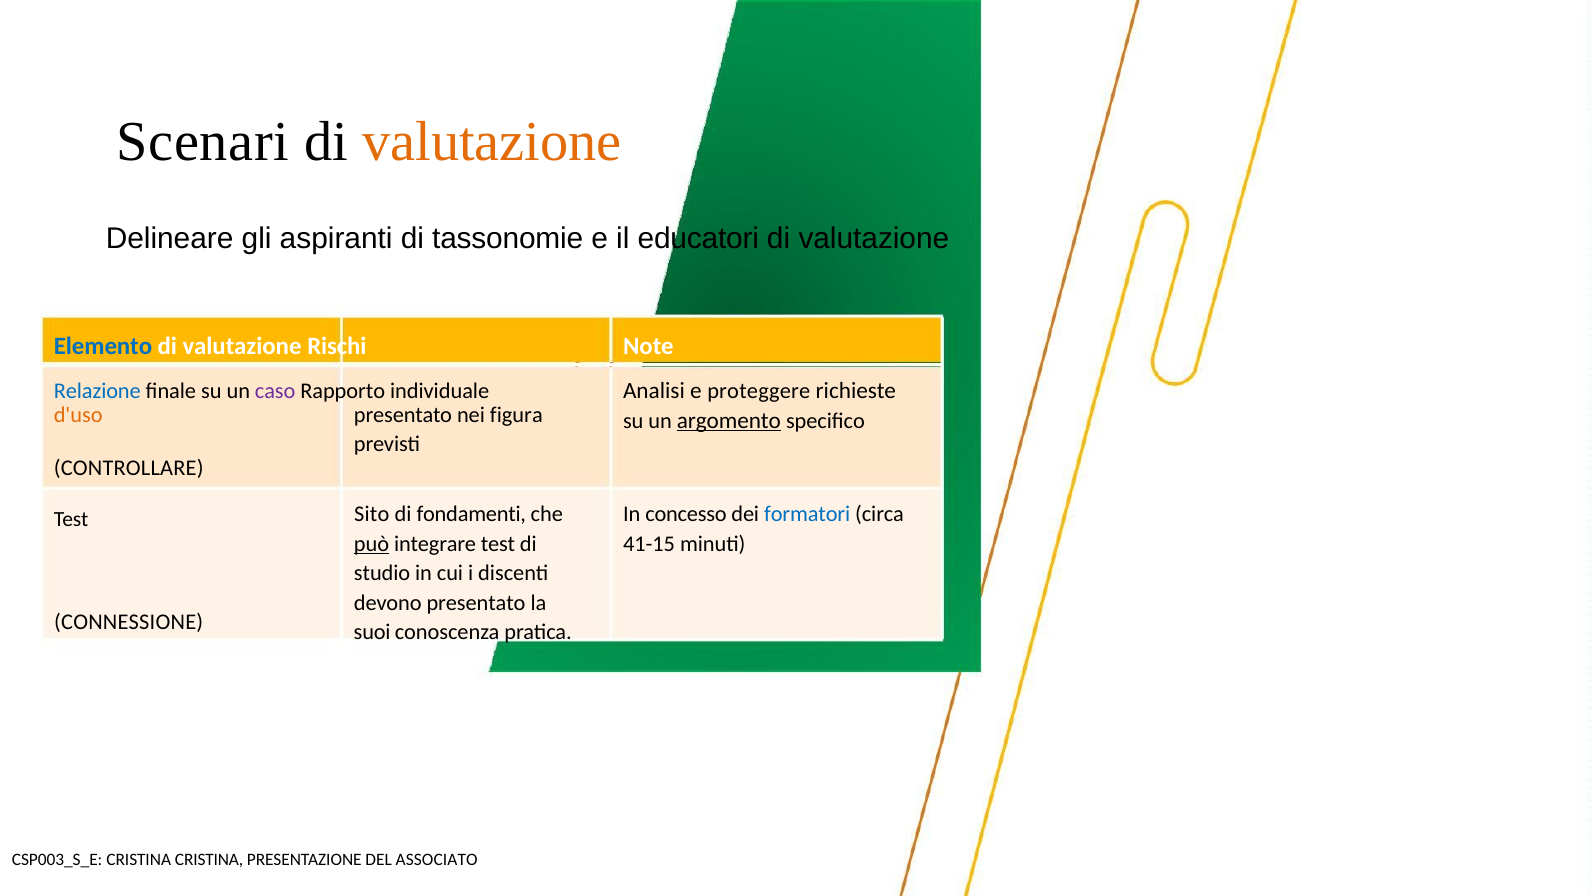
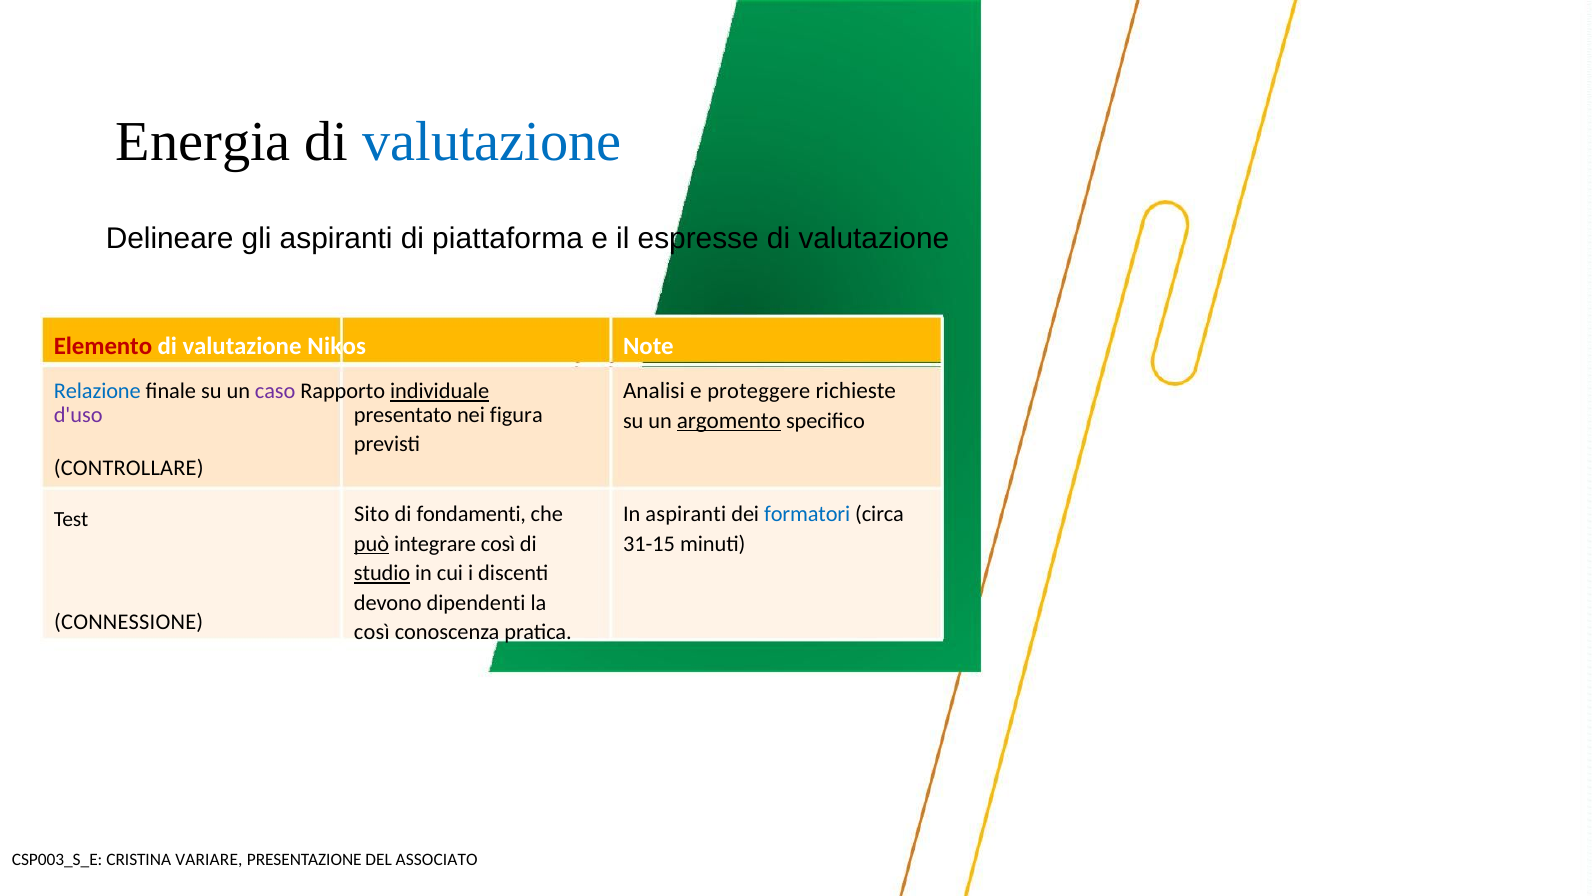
Scenari: Scenari -> Energia
valutazione at (492, 141) colour: orange -> blue
tassonomie: tassonomie -> piattaforma
educatori: educatori -> espresse
Elemento colour: blue -> red
Rischi: Rischi -> Nikos
individuale underline: none -> present
d'uso colour: orange -> purple
In concesso: concesso -> aspiranti
41-15: 41-15 -> 31-15
integrare test: test -> così
studio underline: none -> present
devono presentato: presentato -> dipendenti
suoi at (372, 632): suoi -> così
CRISTINA CRISTINA: CRISTINA -> VARIARE
